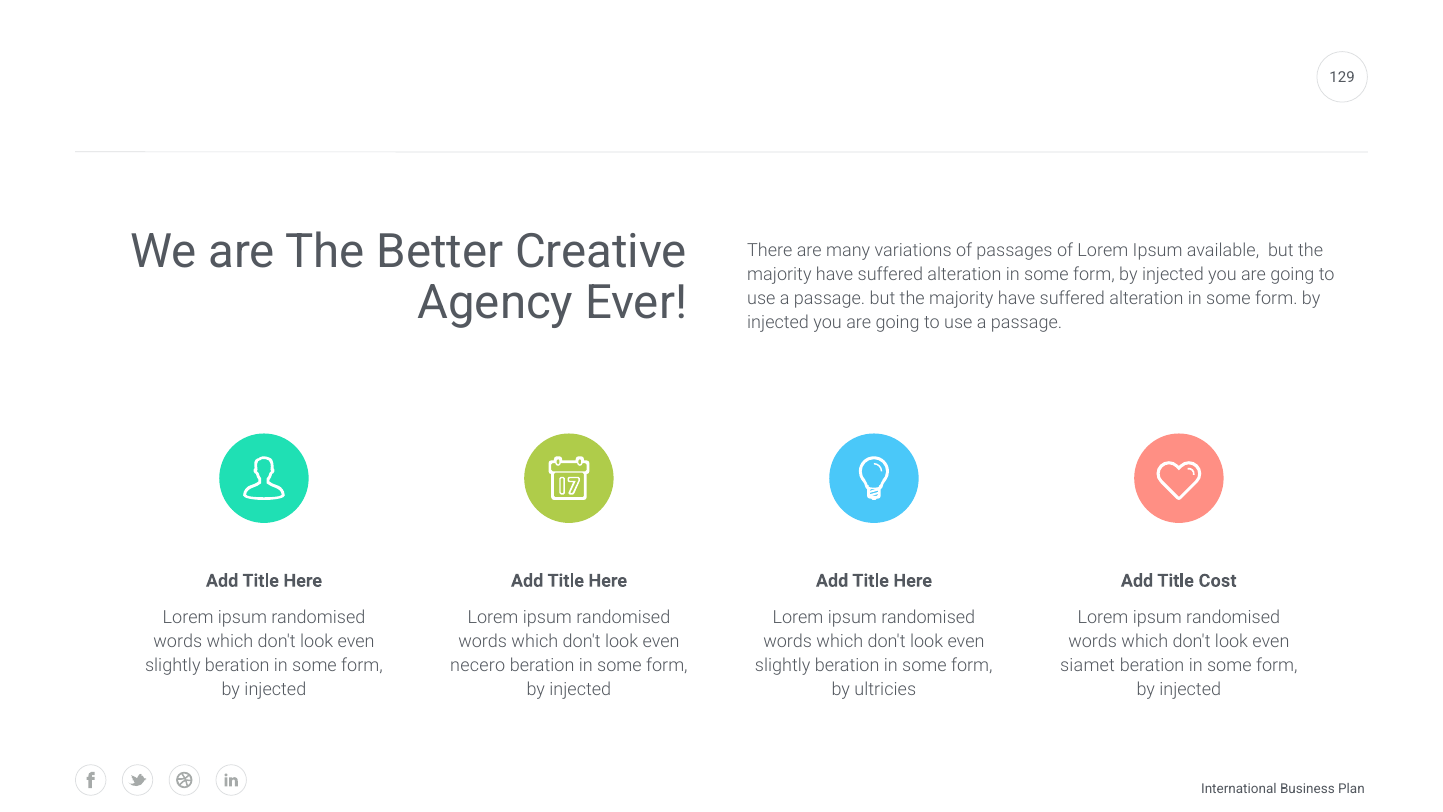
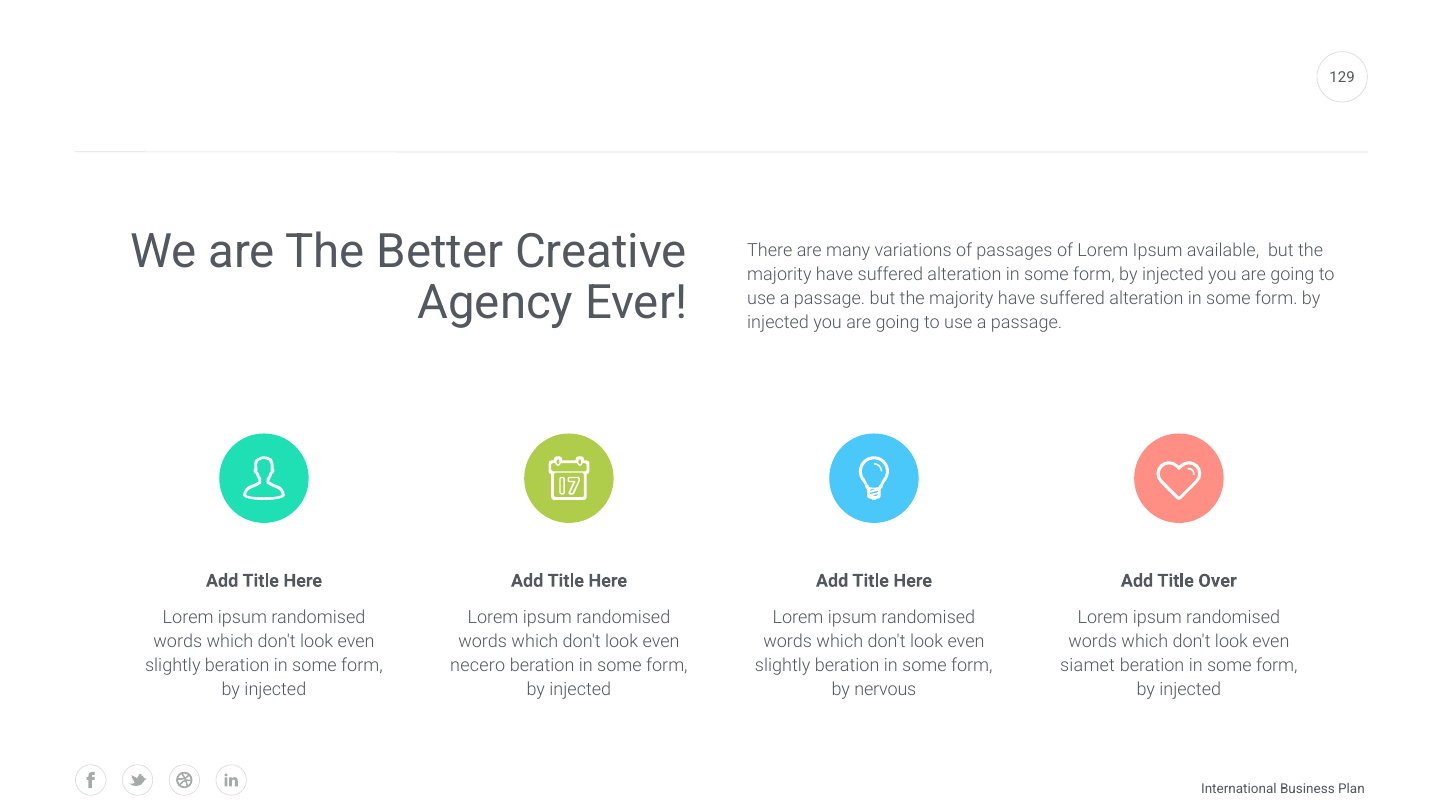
Cost: Cost -> Over
ultricies: ultricies -> nervous
